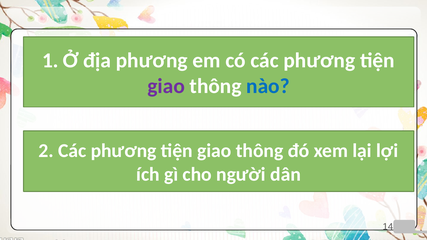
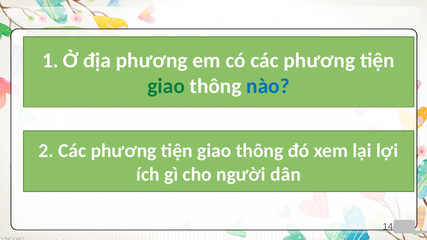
giao at (166, 86) colour: purple -> green
